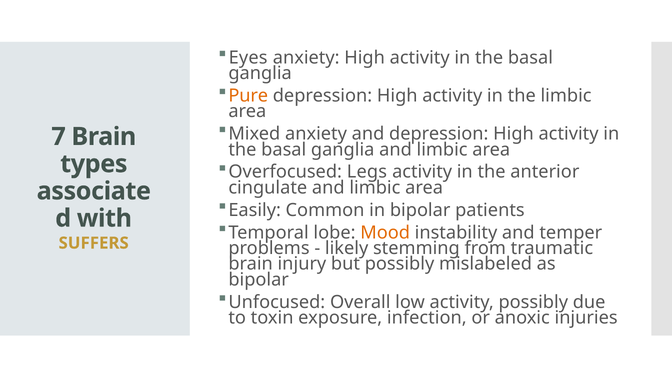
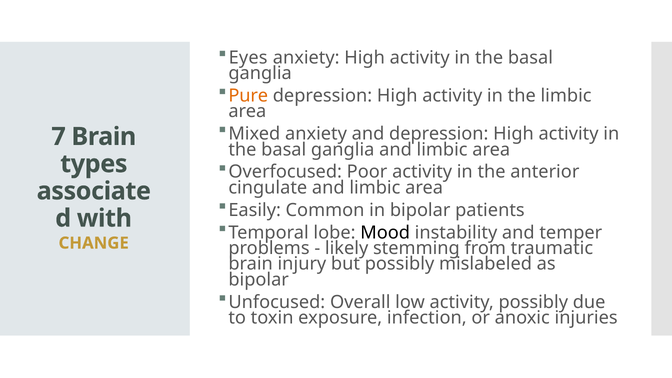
Legs: Legs -> Poor
Mood colour: orange -> black
SUFFERS: SUFFERS -> CHANGE
